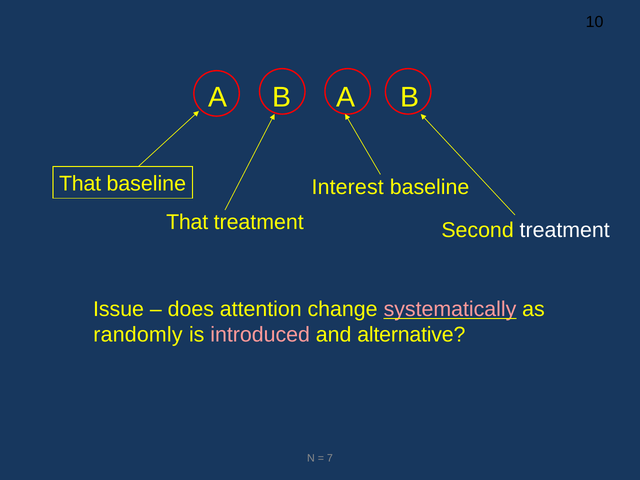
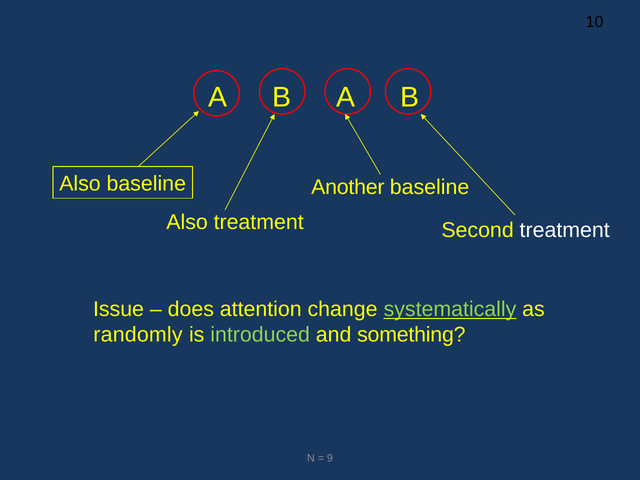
That at (80, 184): That -> Also
Interest: Interest -> Another
That at (187, 222): That -> Also
systematically colour: pink -> light green
introduced colour: pink -> light green
alternative: alternative -> something
7: 7 -> 9
